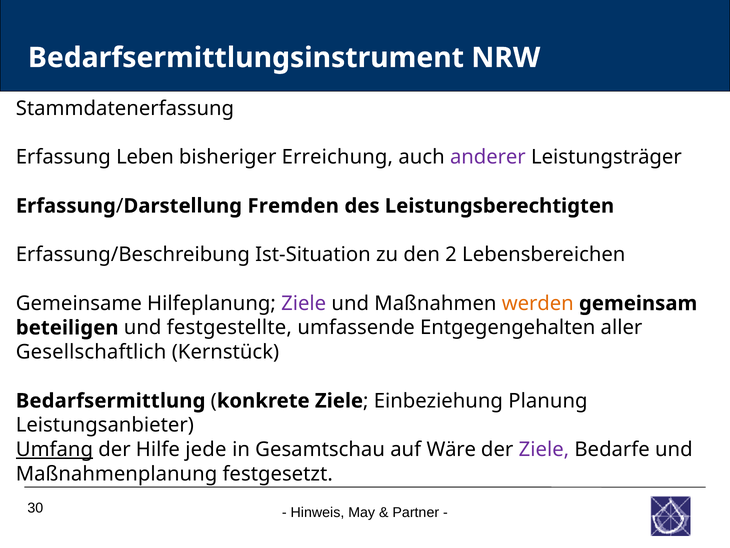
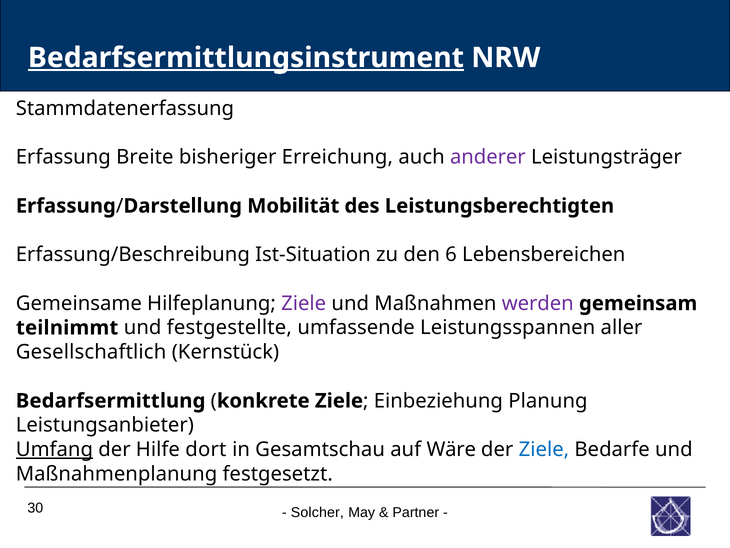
Bedarfsermittlungsinstrument underline: none -> present
Leben: Leben -> Breite
Fremden: Fremden -> Mobilität
2: 2 -> 6
werden colour: orange -> purple
beteiligen: beteiligen -> teilnimmt
Entgegengehalten: Entgegengehalten -> Leistungsspannen
jede: jede -> dort
Ziele at (544, 449) colour: purple -> blue
Hinweis: Hinweis -> Solcher
